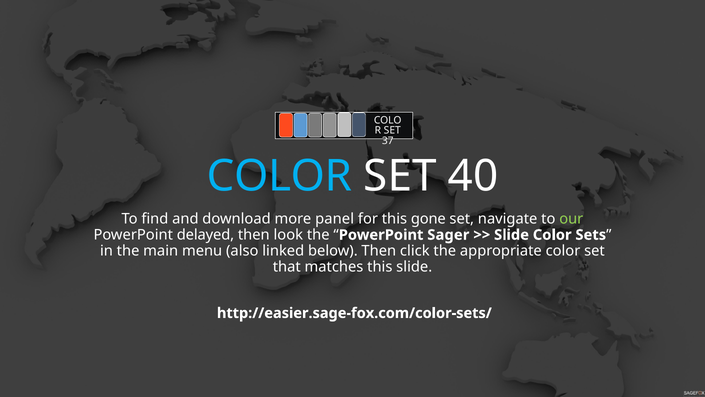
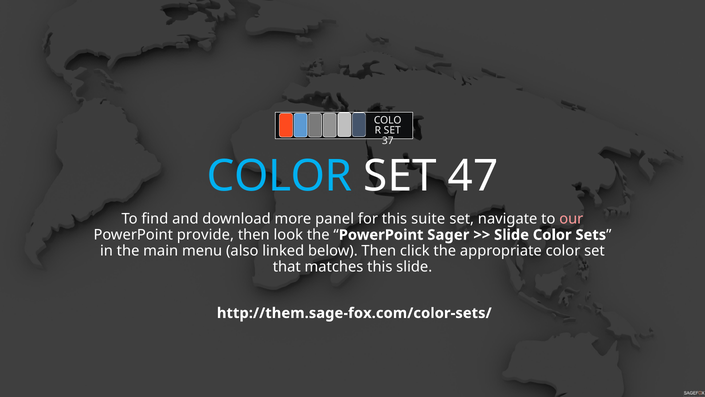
40: 40 -> 47
gone: gone -> suite
our colour: light green -> pink
delayed: delayed -> provide
http://easier.sage-fox.com/color-sets/: http://easier.sage-fox.com/color-sets/ -> http://them.sage-fox.com/color-sets/
